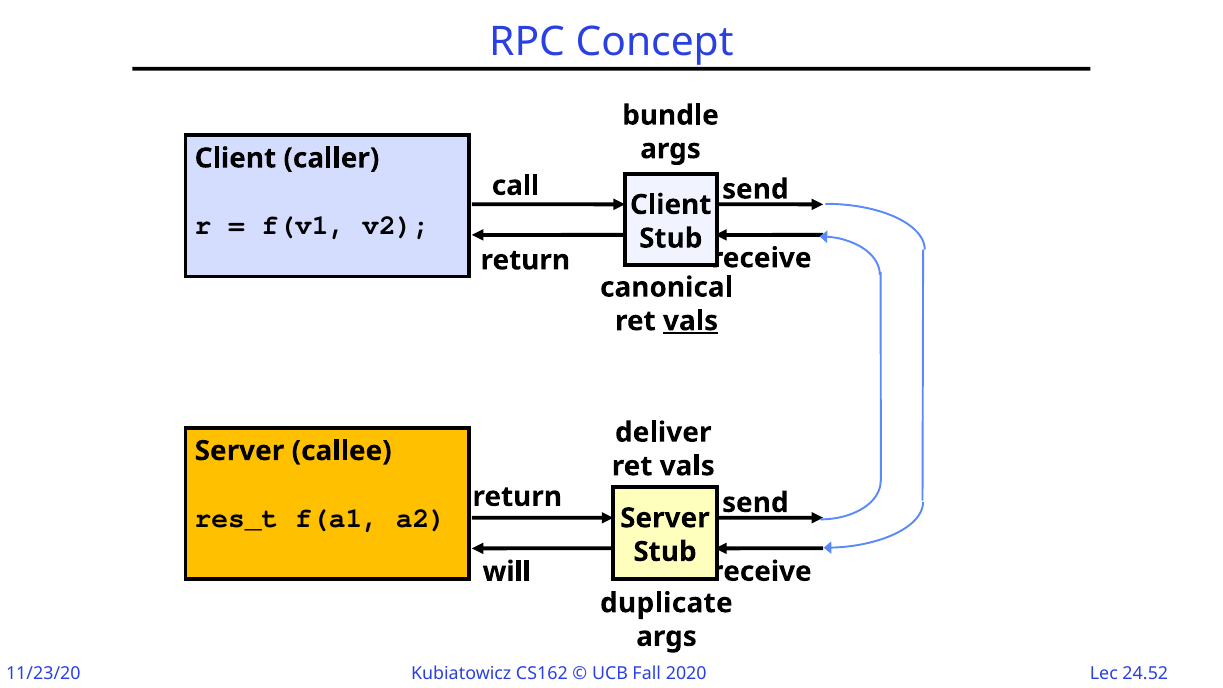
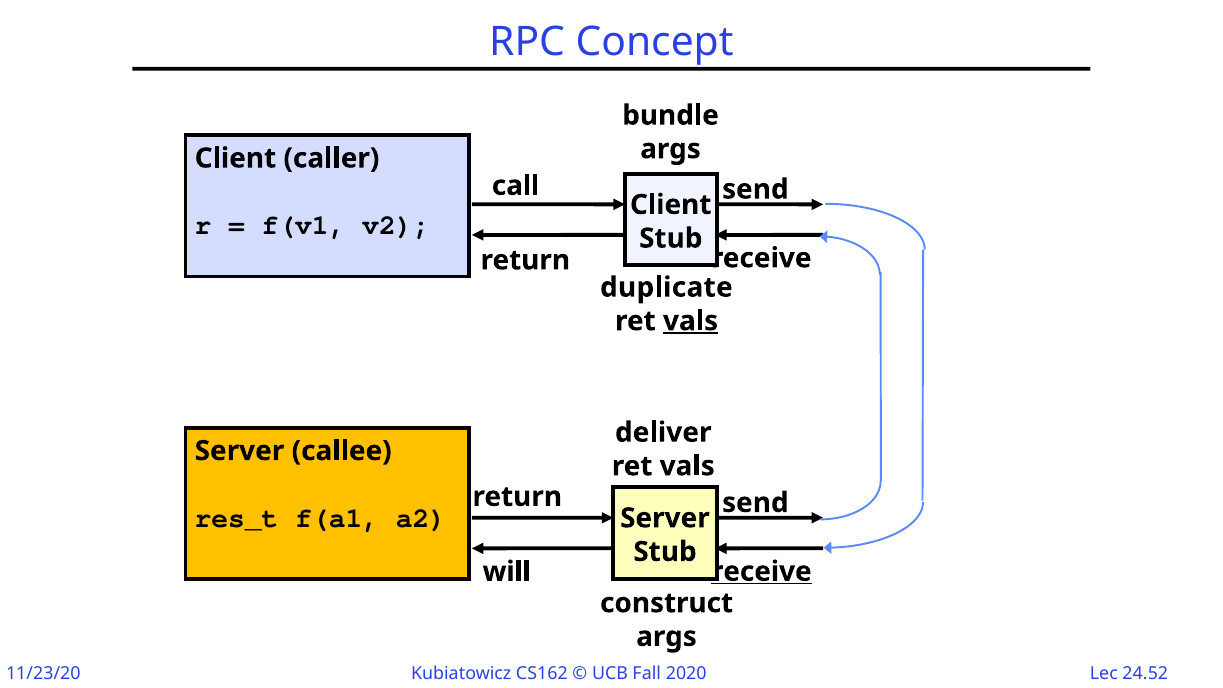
canonical: canonical -> duplicate
receive at (761, 572) underline: none -> present
duplicate: duplicate -> construct
